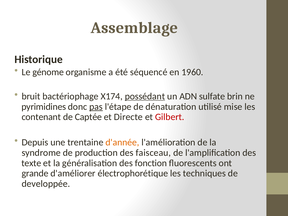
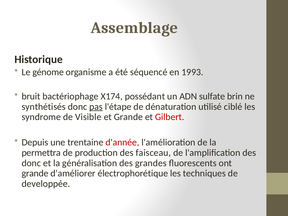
1960: 1960 -> 1993
possédant underline: present -> none
pyrimidines: pyrimidines -> synthétisés
mise: mise -> ciblé
contenant: contenant -> syndrome
Captée: Captée -> Visible
et Directe: Directe -> Grande
d'année colour: orange -> red
syndrome: syndrome -> permettra
texte at (31, 163): texte -> donc
fonction: fonction -> grandes
